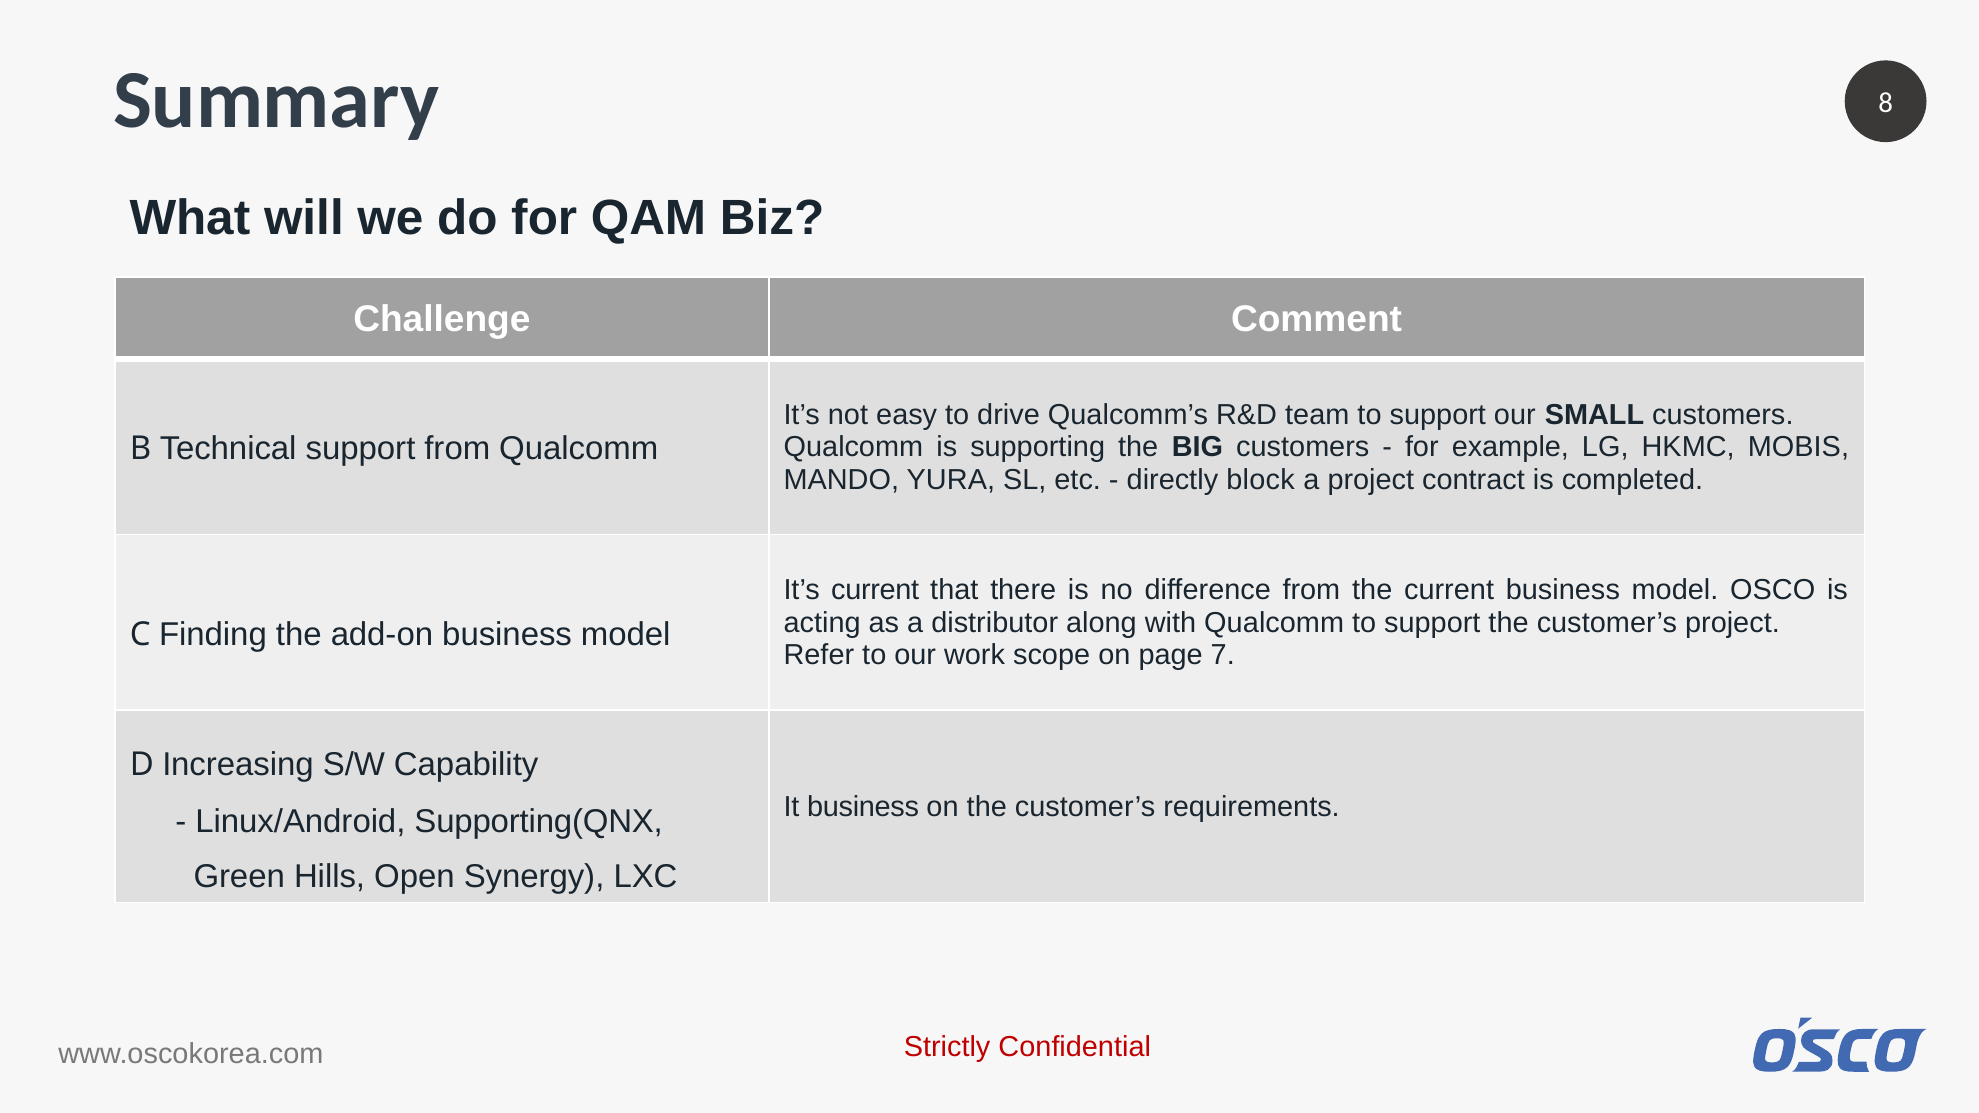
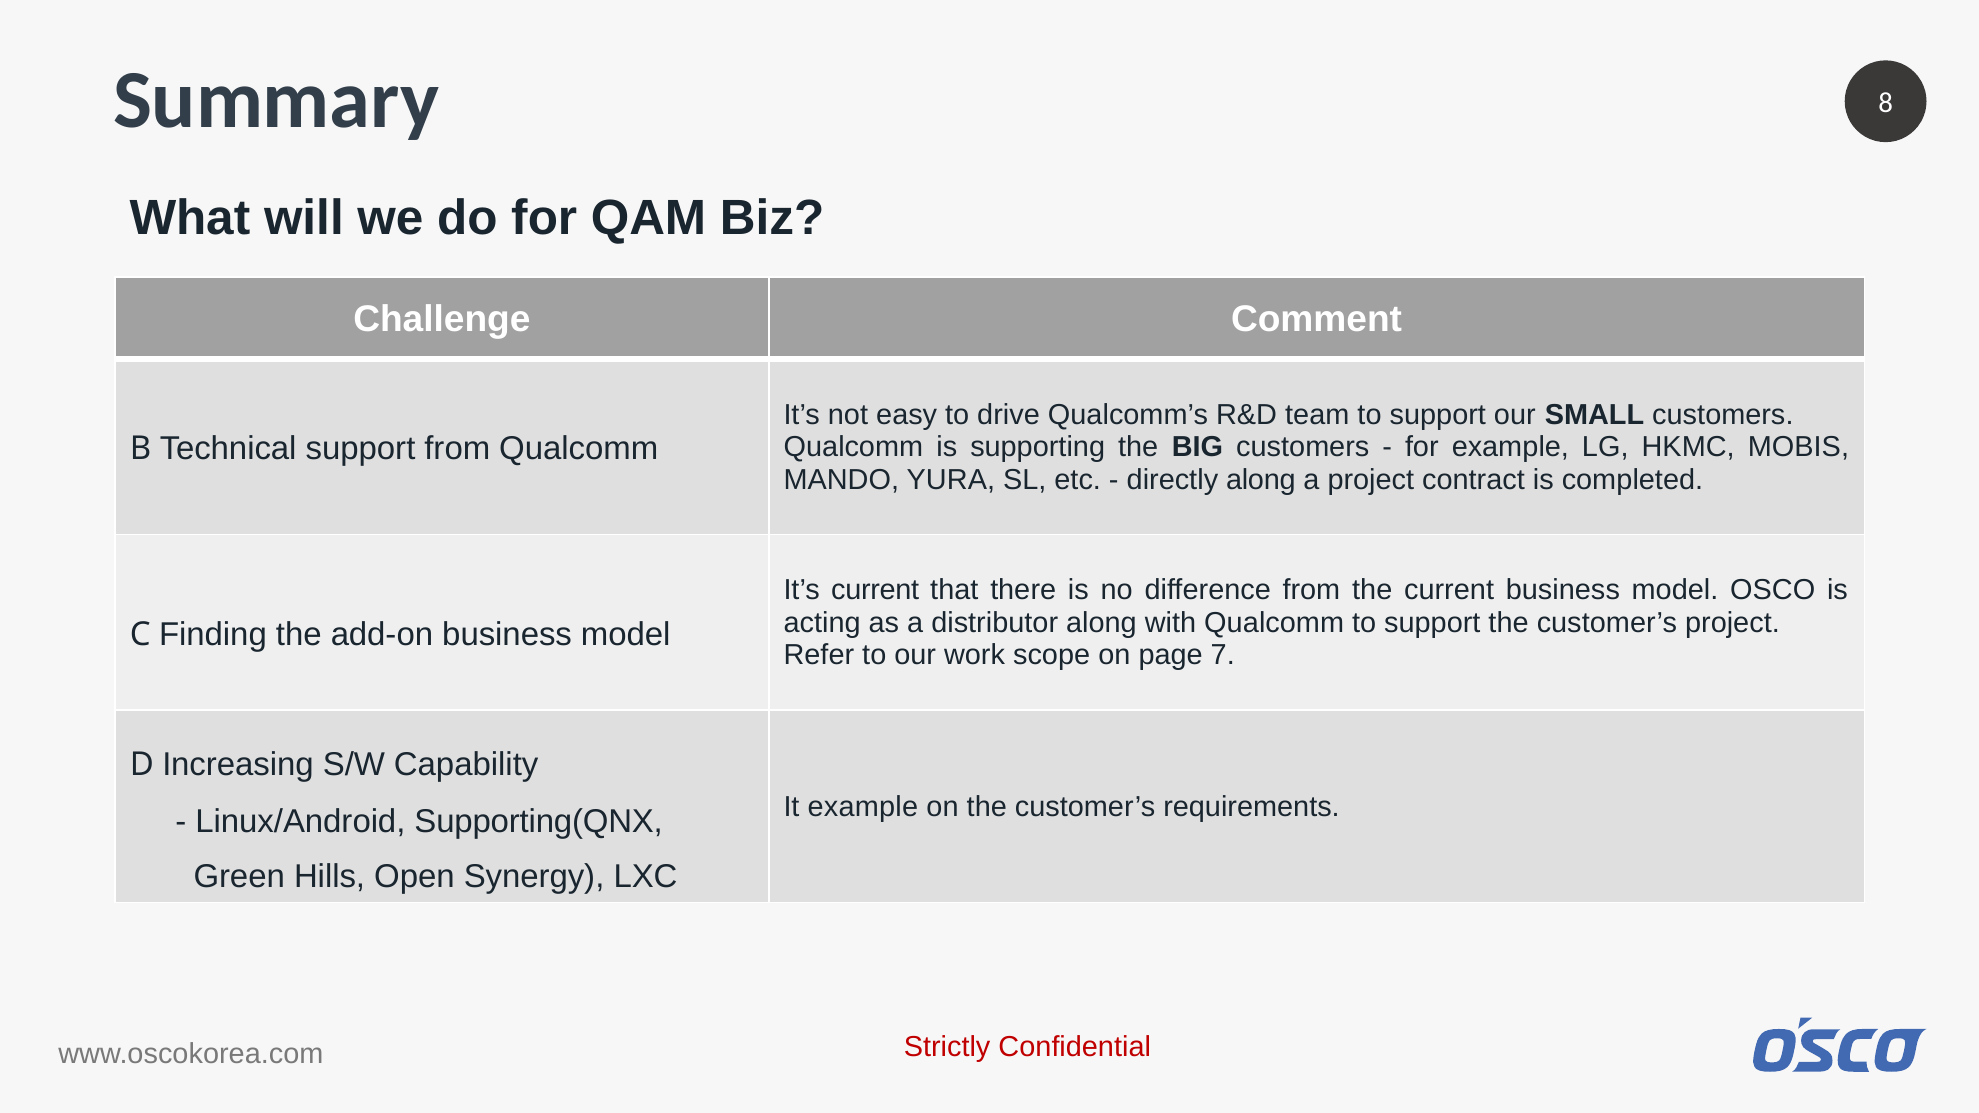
directly block: block -> along
It business: business -> example
